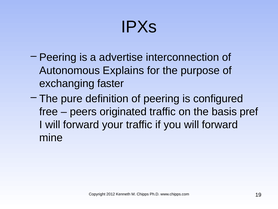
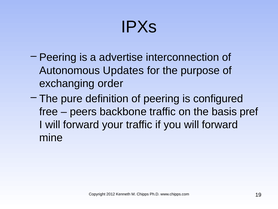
Explains: Explains -> Updates
faster: faster -> order
originated: originated -> backbone
